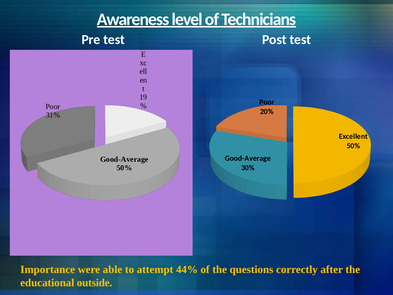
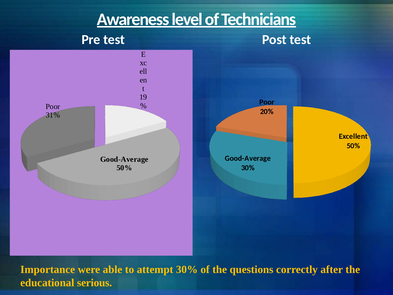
attempt 44%: 44% -> 30%
outside: outside -> serious
